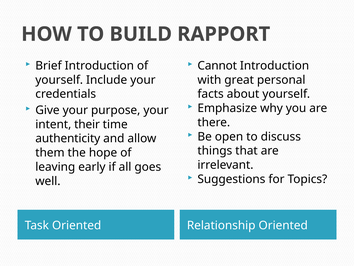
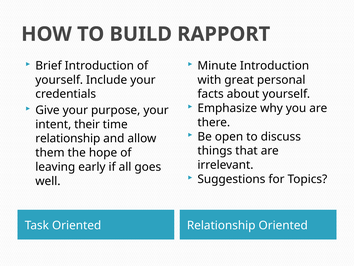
Cannot: Cannot -> Minute
authenticity at (68, 138): authenticity -> relationship
